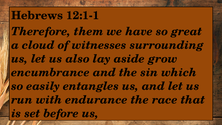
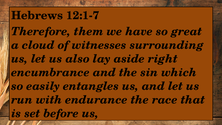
12:1-1: 12:1-1 -> 12:1-7
grow: grow -> right
